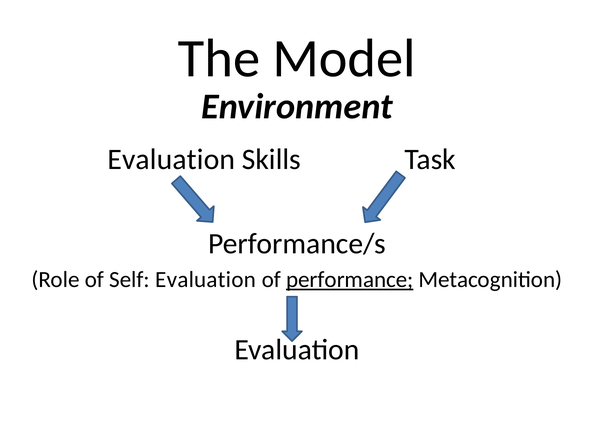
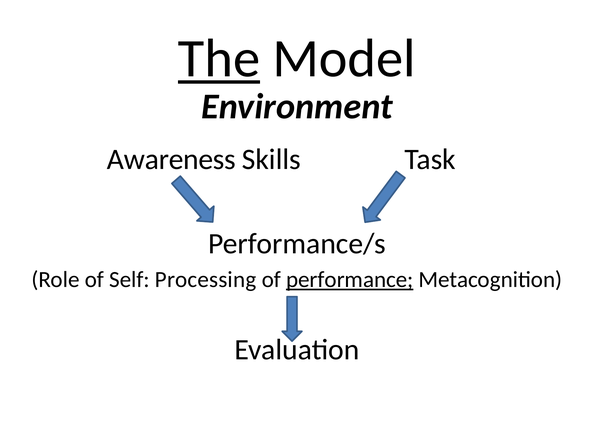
The underline: none -> present
Evaluation at (171, 160): Evaluation -> Awareness
Self Evaluation: Evaluation -> Processing
